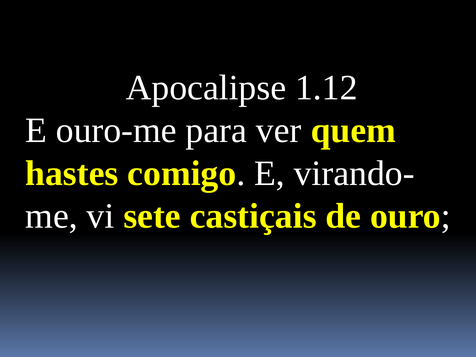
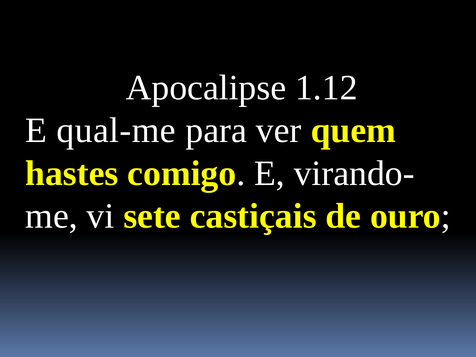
ouro-me: ouro-me -> qual-me
